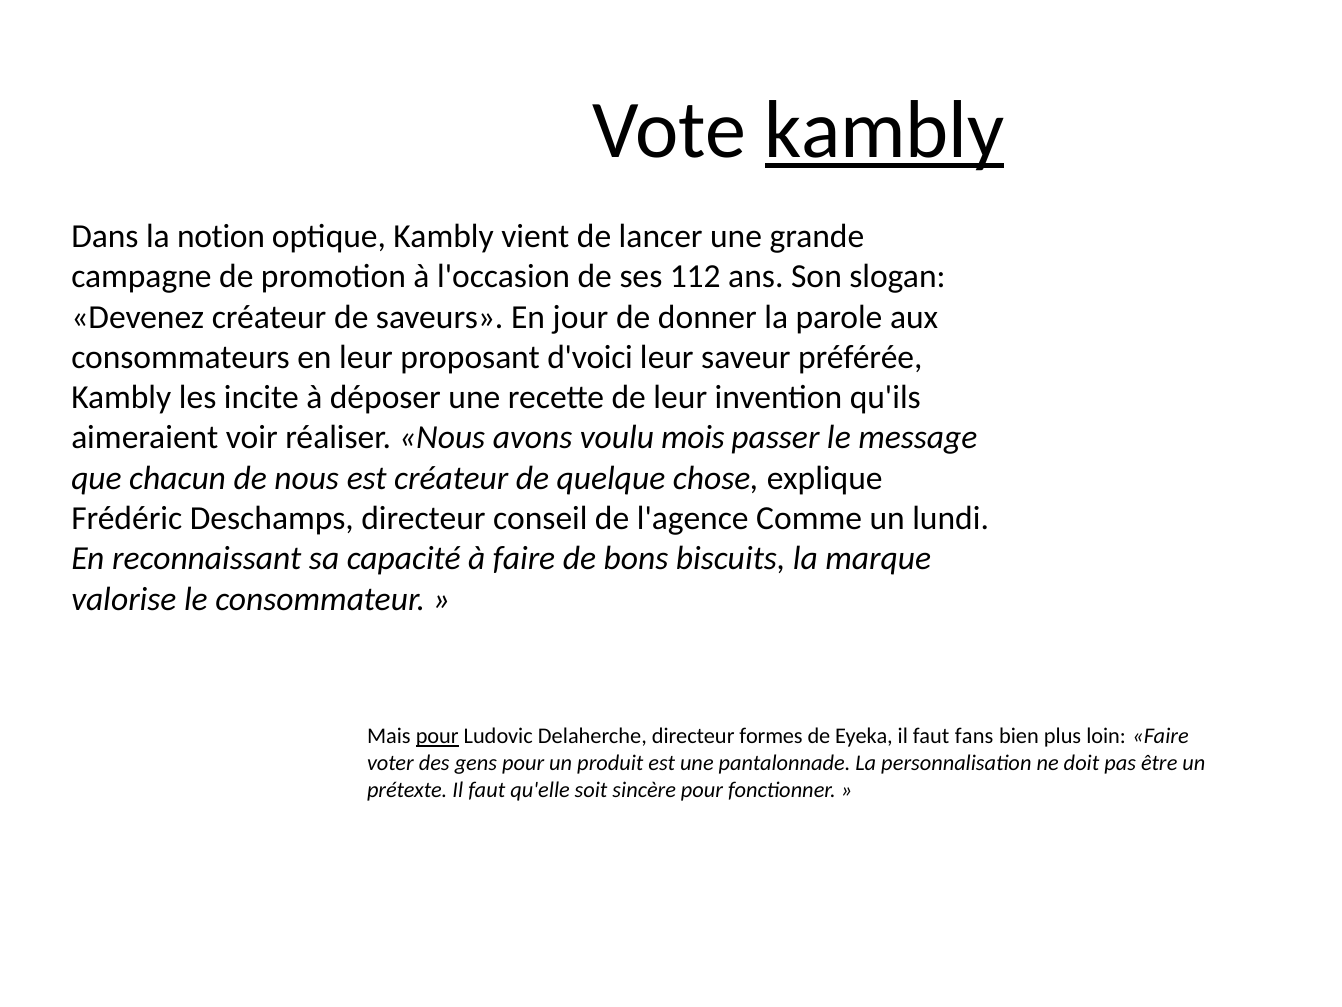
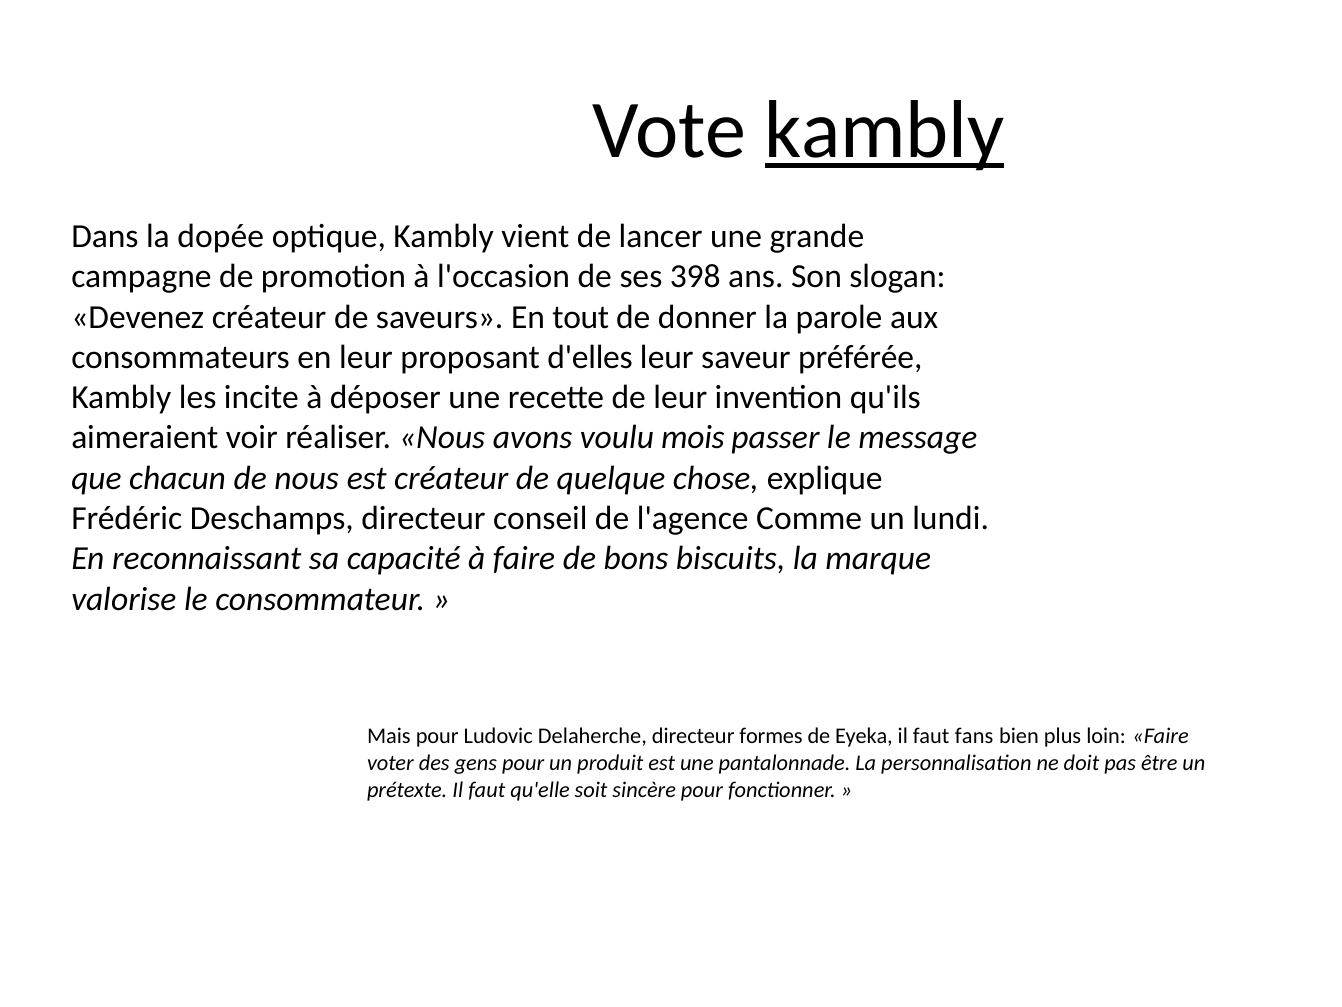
notion: notion -> dopée
112: 112 -> 398
jour: jour -> tout
d'voici: d'voici -> d'elles
pour at (437, 736) underline: present -> none
